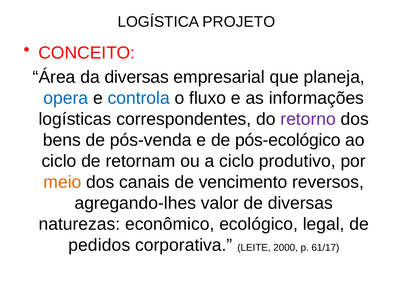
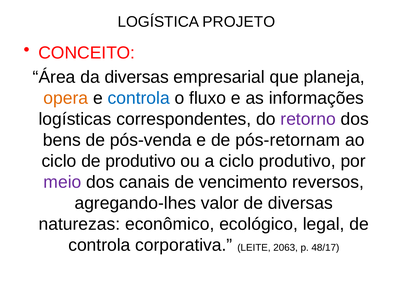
opera colour: blue -> orange
pós-ecológico: pós-ecológico -> pós-retornam
de retornam: retornam -> produtivo
meio colour: orange -> purple
pedidos at (99, 245): pedidos -> controla
2000: 2000 -> 2063
61/17: 61/17 -> 48/17
